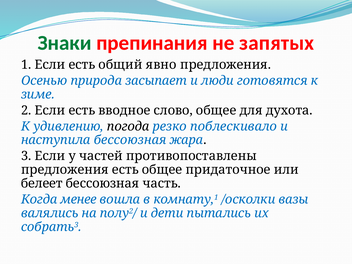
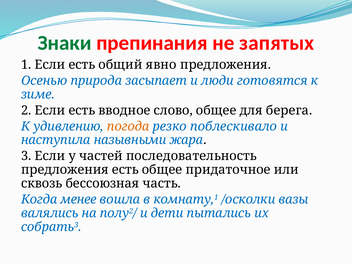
духота: духота -> берега
погода colour: black -> orange
наступила бессоюзная: бессоюзная -> назывными
противопоставлены: противопоставлены -> последовательность
белеет: белеет -> сквозь
